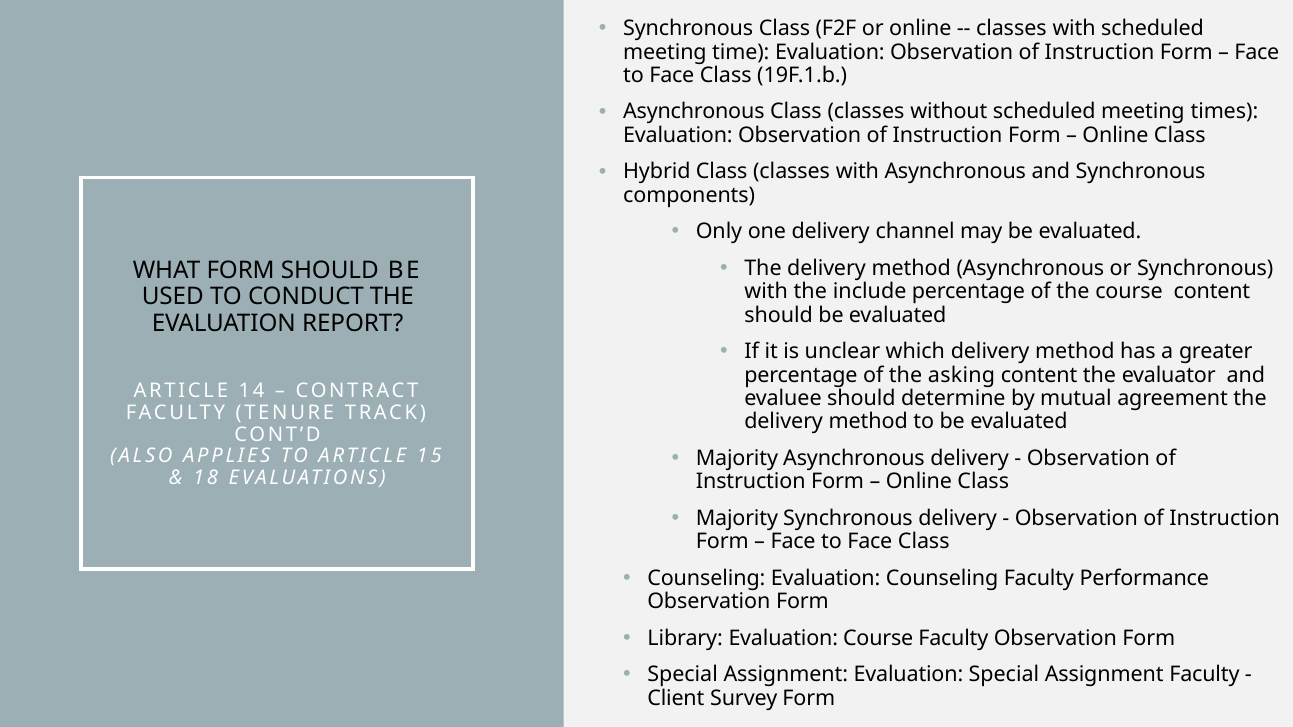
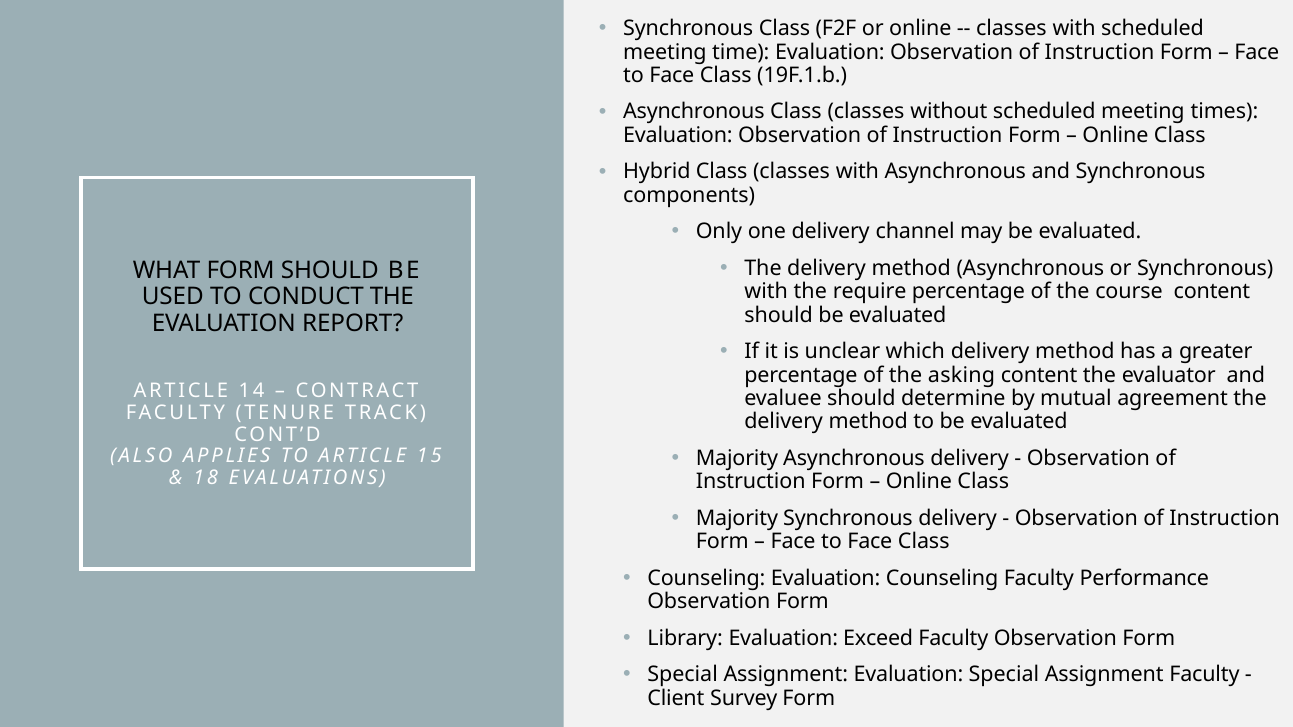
include: include -> require
Evaluation Course: Course -> Exceed
